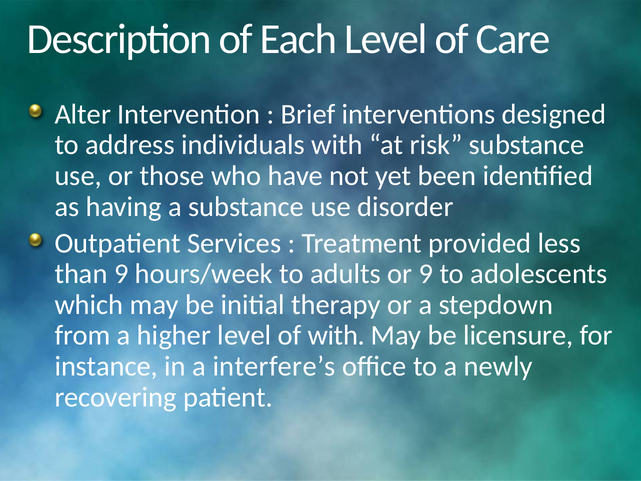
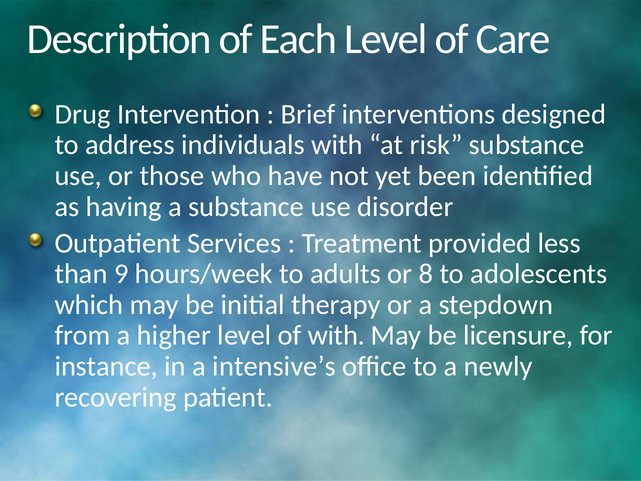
Alter: Alter -> Drug
or 9: 9 -> 8
interfere’s: interfere’s -> intensive’s
